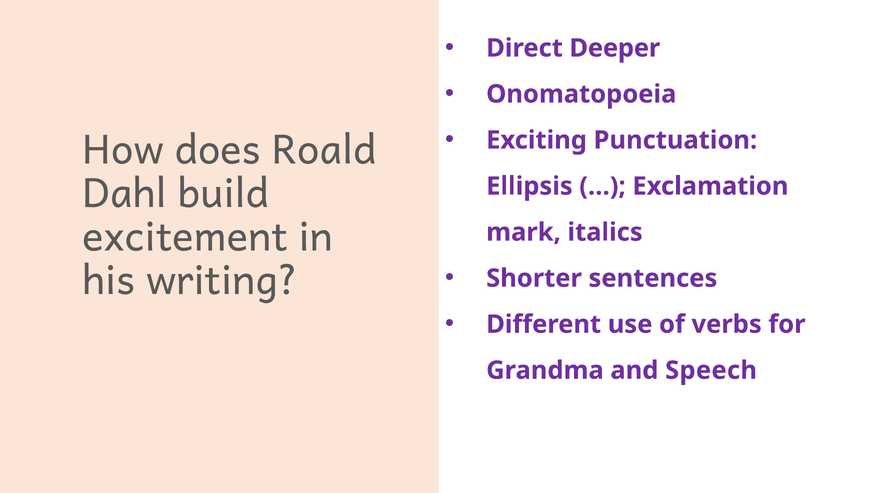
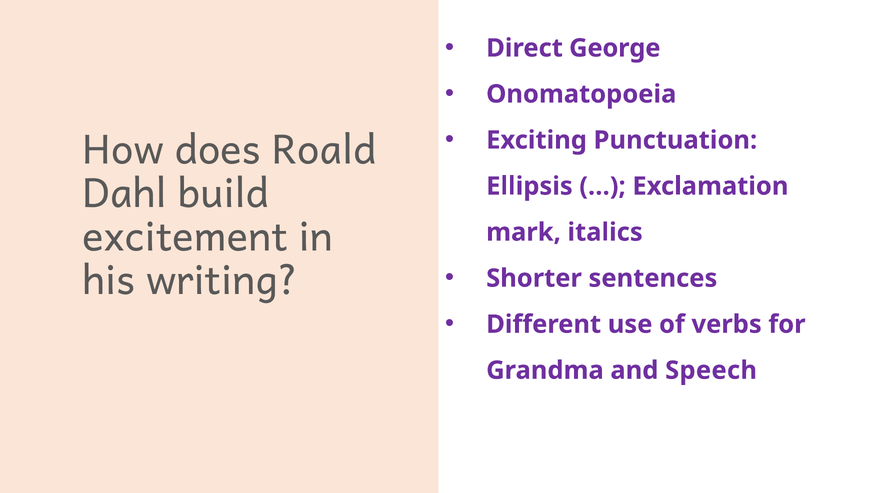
Deeper: Deeper -> George
